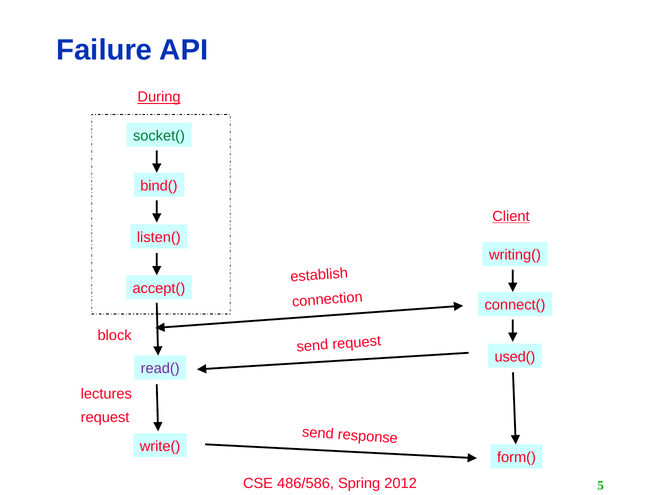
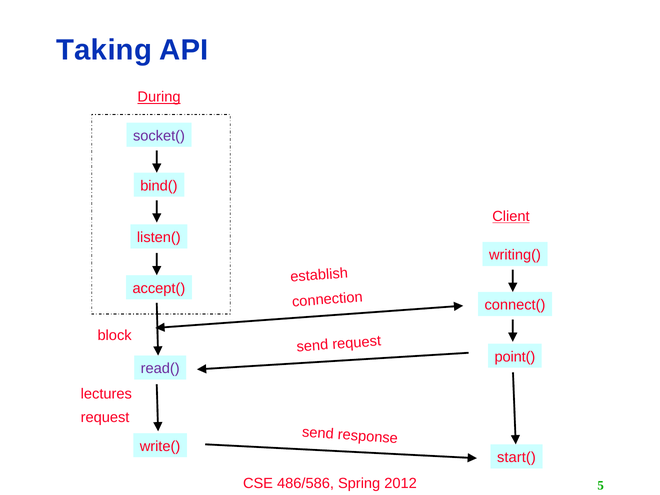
Failure: Failure -> Taking
socket( colour: green -> purple
used(: used( -> point(
form(: form( -> start(
